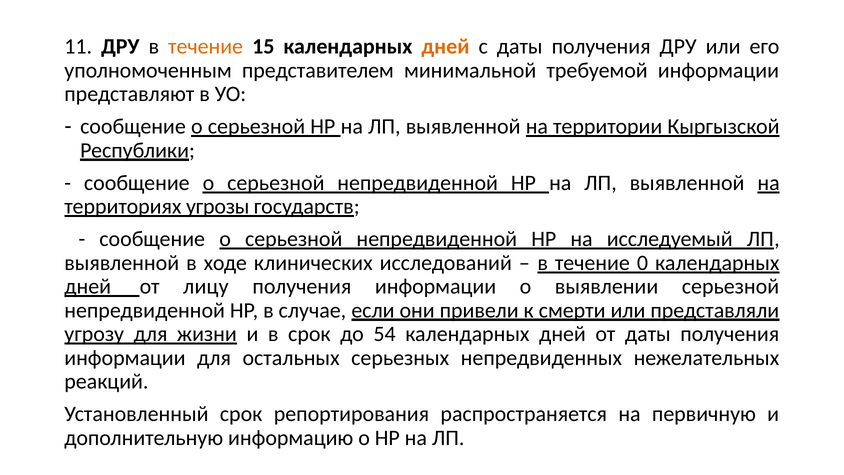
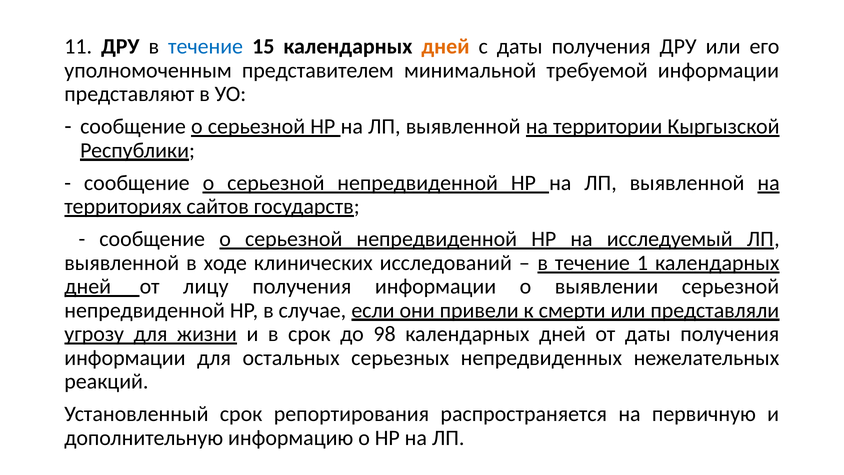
течение at (206, 47) colour: orange -> blue
угрозы: угрозы -> сайтов
0: 0 -> 1
54: 54 -> 98
